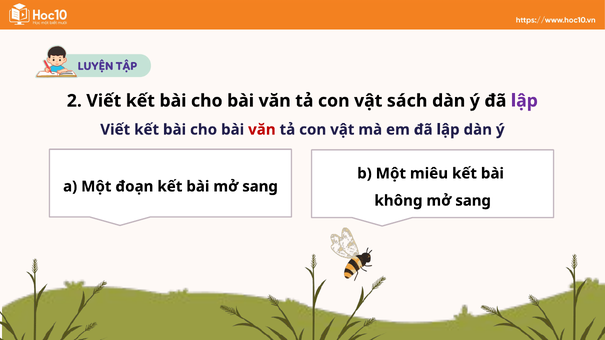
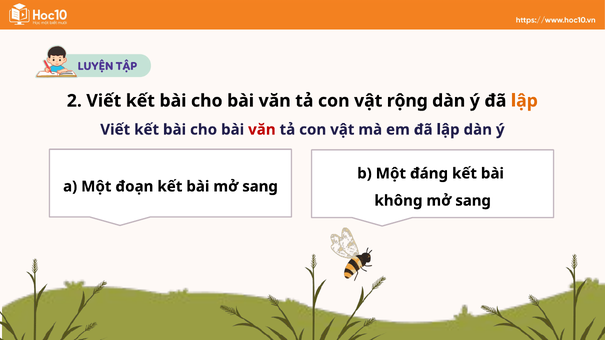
sách: sách -> rộng
lập at (524, 101) colour: purple -> orange
miêu: miêu -> đáng
